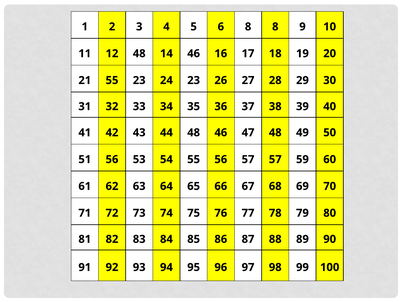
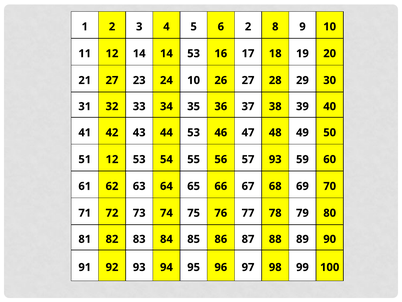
6 8: 8 -> 2
12 48: 48 -> 14
14 46: 46 -> 53
21 55: 55 -> 27
24 23: 23 -> 10
44 48: 48 -> 53
51 56: 56 -> 12
57 57: 57 -> 93
